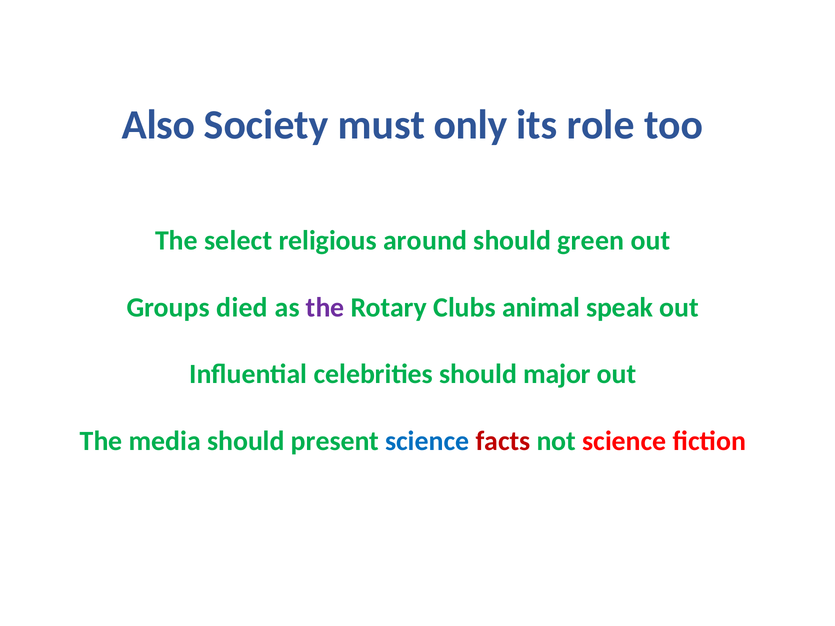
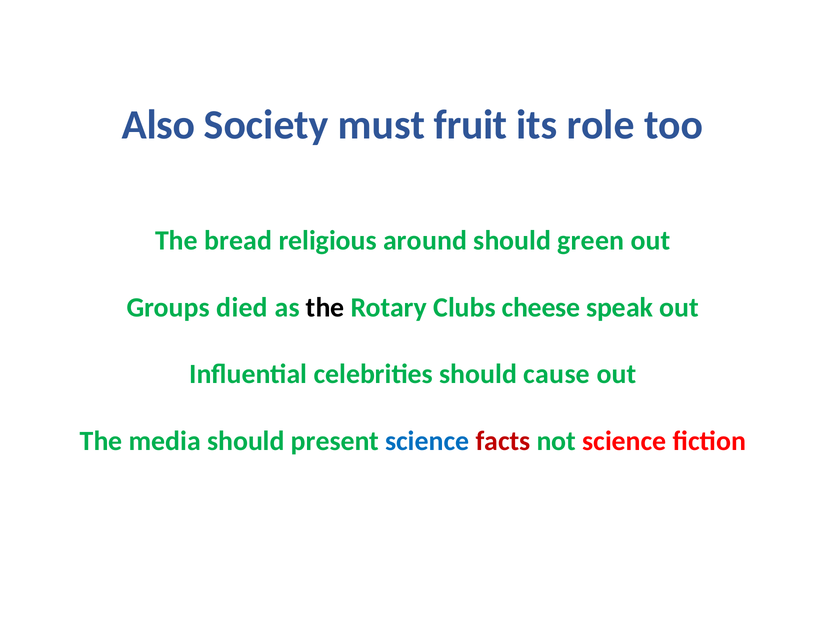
only: only -> fruit
select: select -> bread
the at (325, 308) colour: purple -> black
animal: animal -> cheese
major: major -> cause
